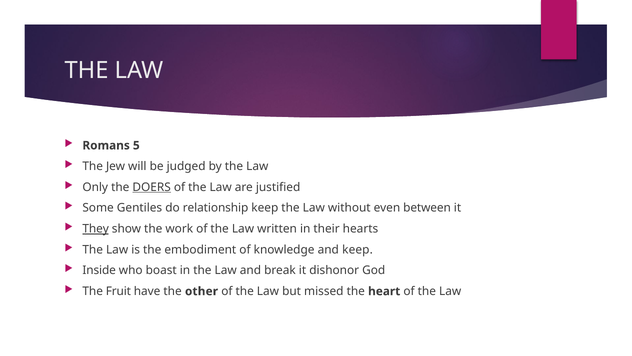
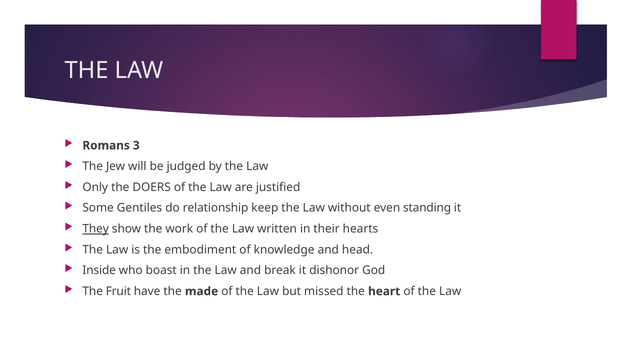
5: 5 -> 3
DOERS underline: present -> none
between: between -> standing
and keep: keep -> head
other: other -> made
